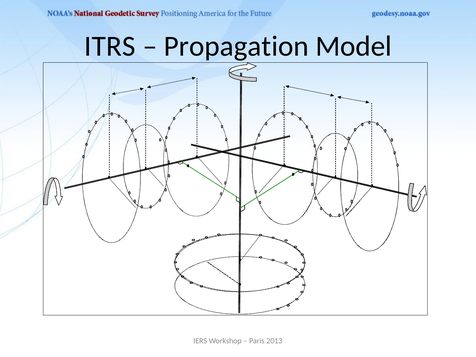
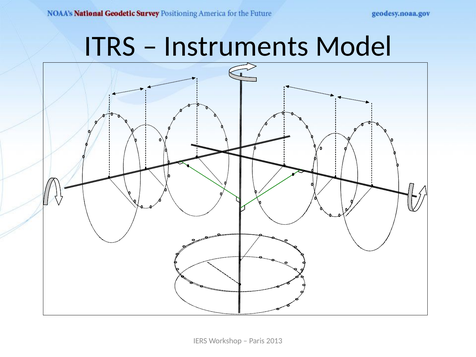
Propagation: Propagation -> Instruments
